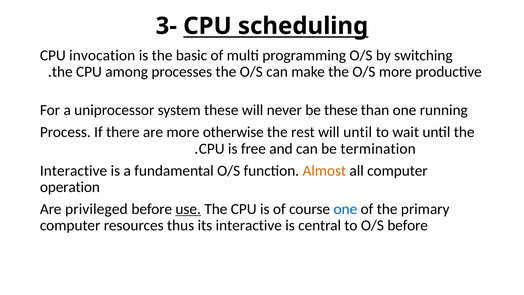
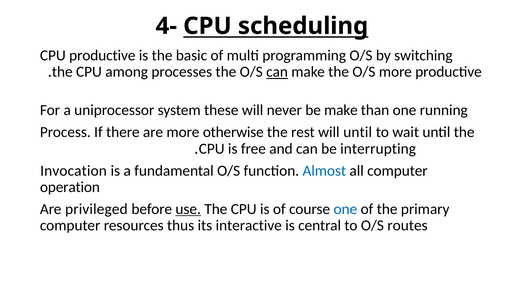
3-: 3- -> 4-
CPU invocation: invocation -> productive
can at (277, 72) underline: none -> present
be these: these -> make
termination: termination -> interrupting
Interactive at (74, 171): Interactive -> Invocation
Almost colour: orange -> blue
O/S before: before -> routes
